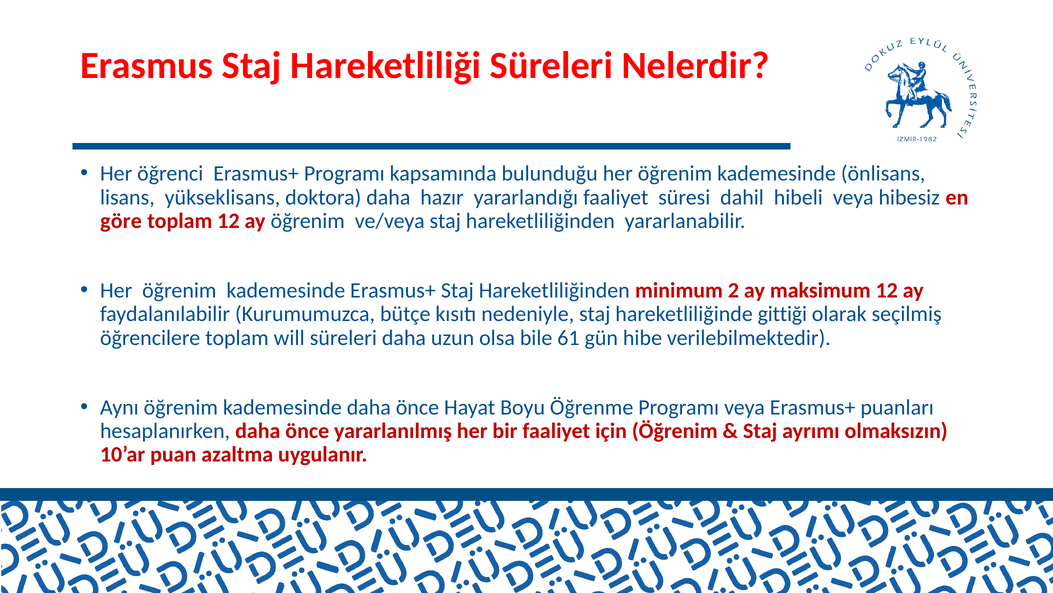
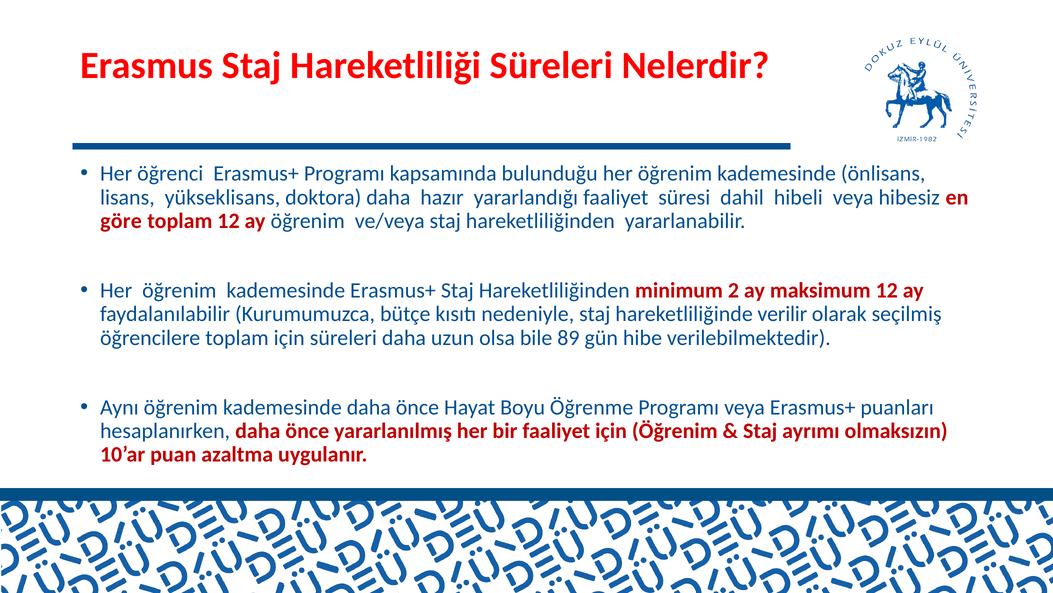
gittiği: gittiği -> verilir
toplam will: will -> için
61: 61 -> 89
